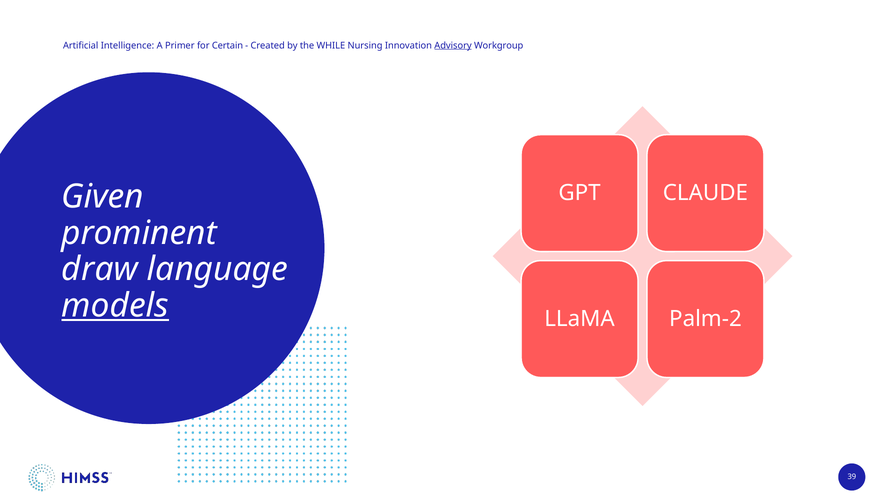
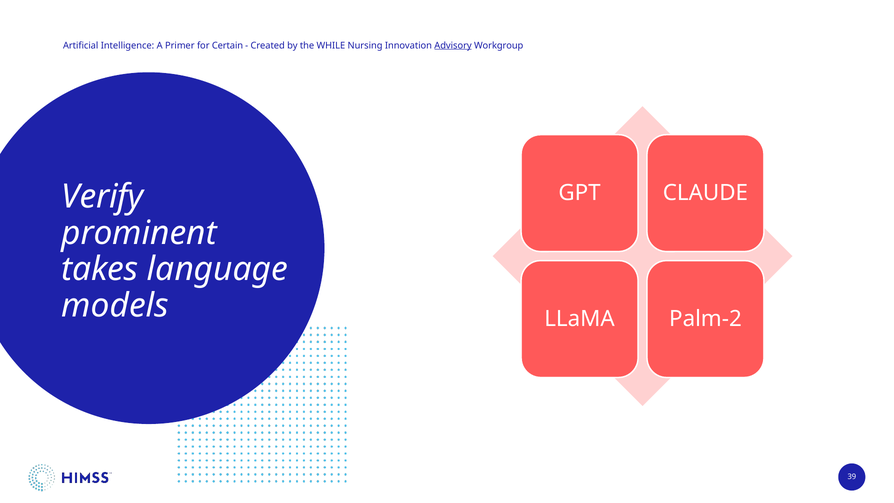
Given: Given -> Verify
draw: draw -> takes
models underline: present -> none
